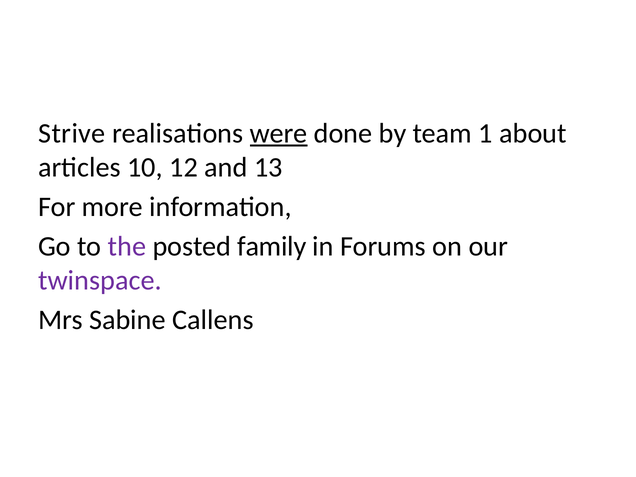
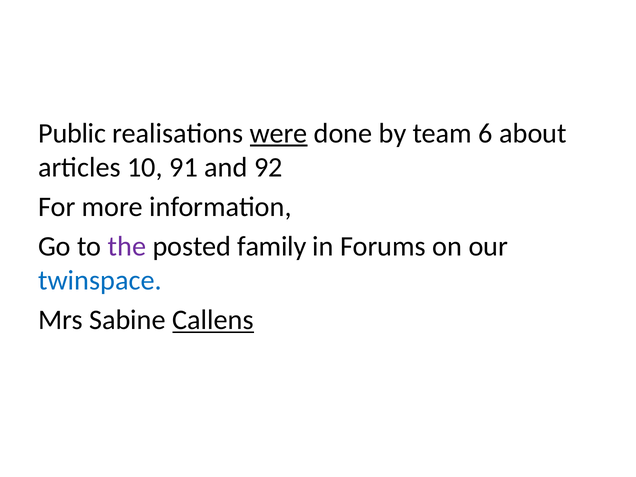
Strive: Strive -> Public
1: 1 -> 6
12: 12 -> 91
13: 13 -> 92
twinspace colour: purple -> blue
Callens underline: none -> present
